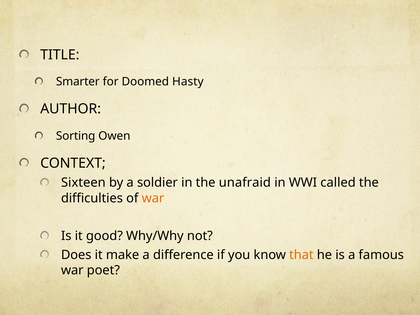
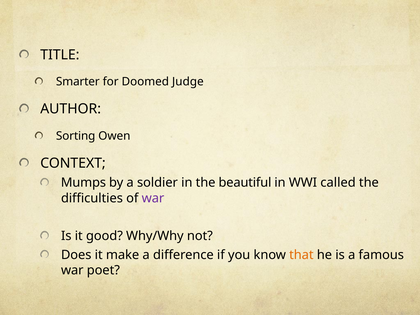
Hasty: Hasty -> Judge
Sixteen: Sixteen -> Mumps
unafraid: unafraid -> beautiful
war at (153, 198) colour: orange -> purple
